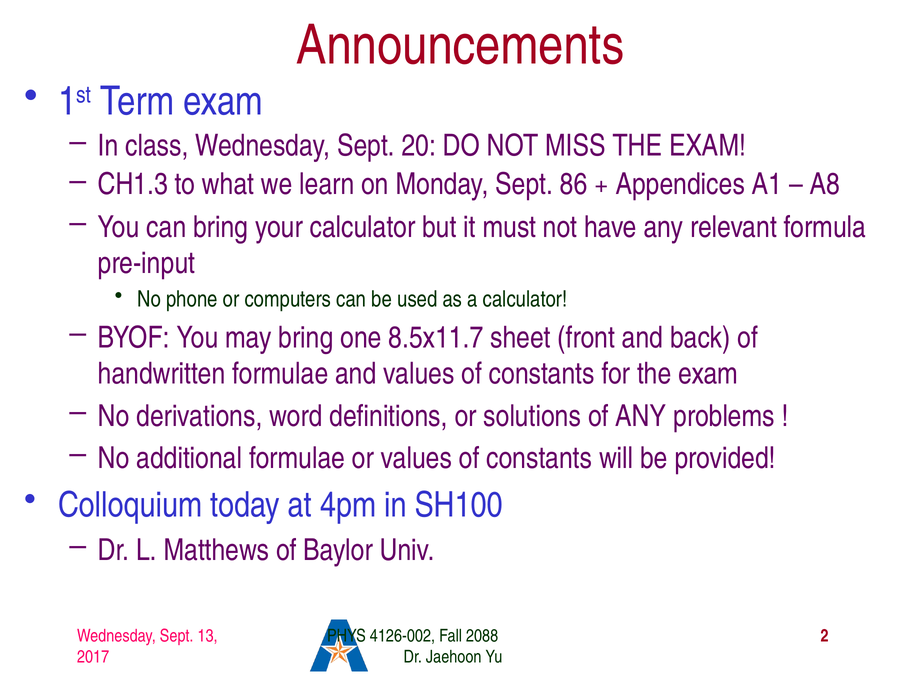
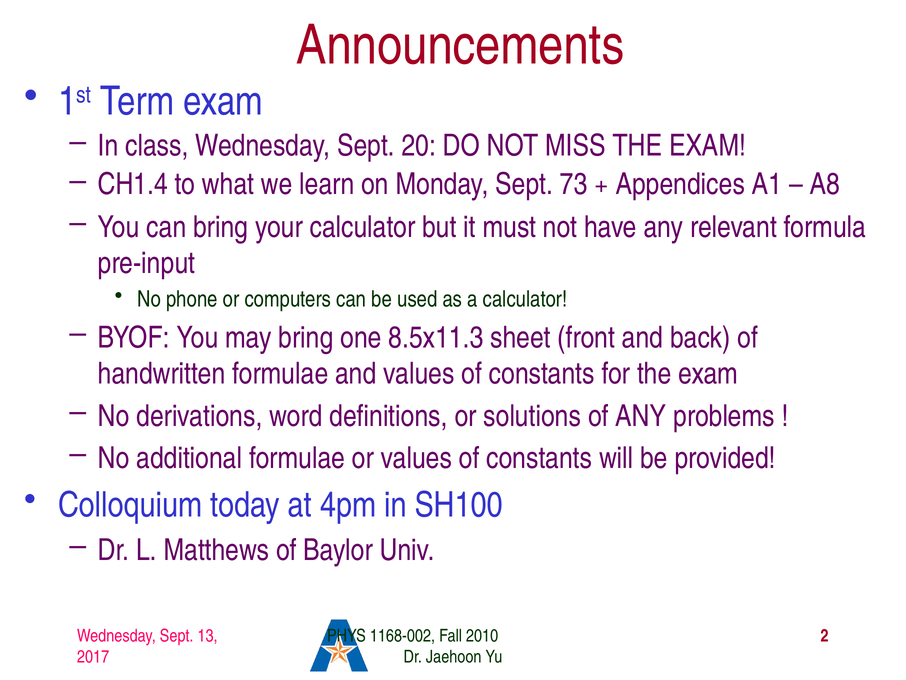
CH1.3: CH1.3 -> CH1.4
86: 86 -> 73
8.5x11.7: 8.5x11.7 -> 8.5x11.3
4126-002: 4126-002 -> 1168-002
2088: 2088 -> 2010
